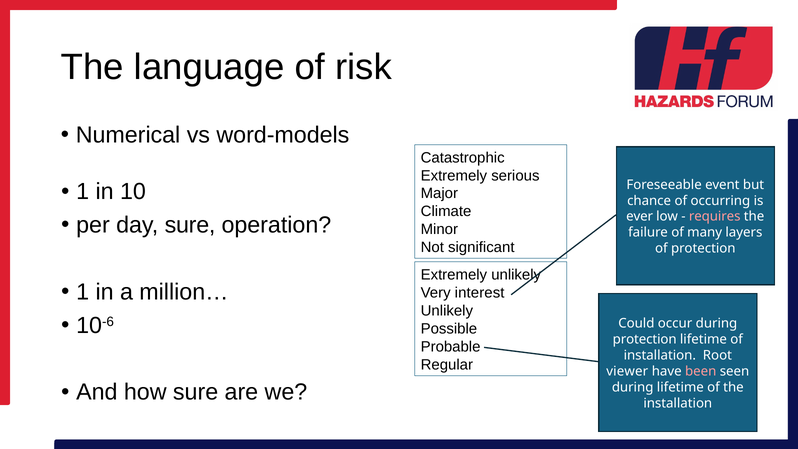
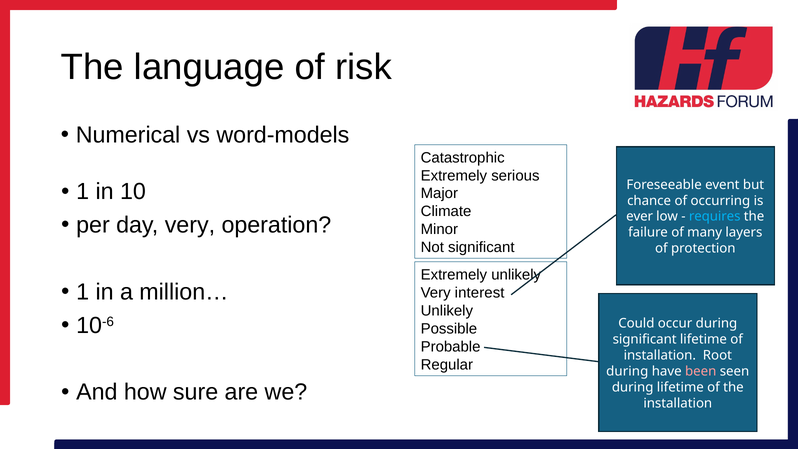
requires colour: pink -> light blue
day sure: sure -> very
protection at (645, 339): protection -> significant
viewer at (627, 371): viewer -> during
